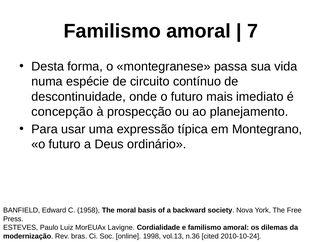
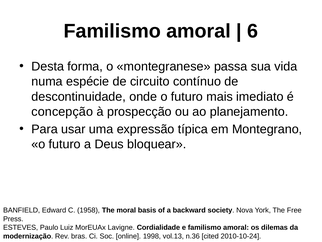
7: 7 -> 6
ordinário: ordinário -> bloquear
